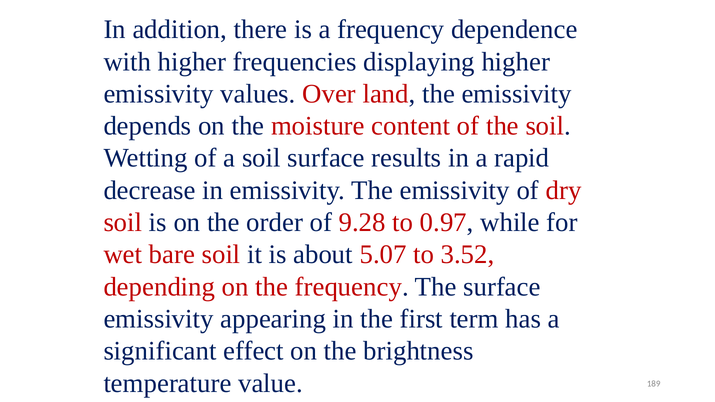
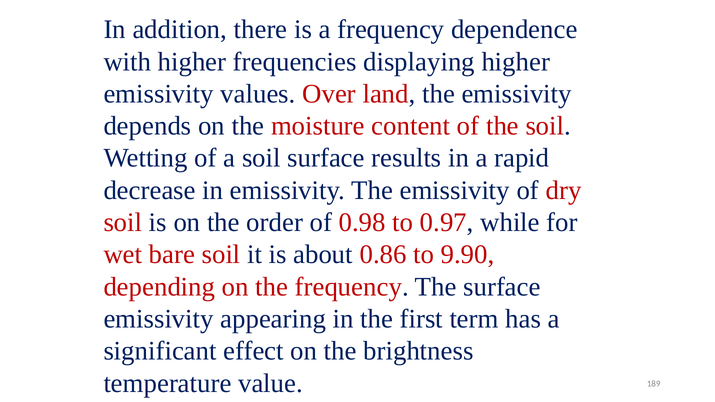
9.28: 9.28 -> 0.98
5.07: 5.07 -> 0.86
3.52: 3.52 -> 9.90
